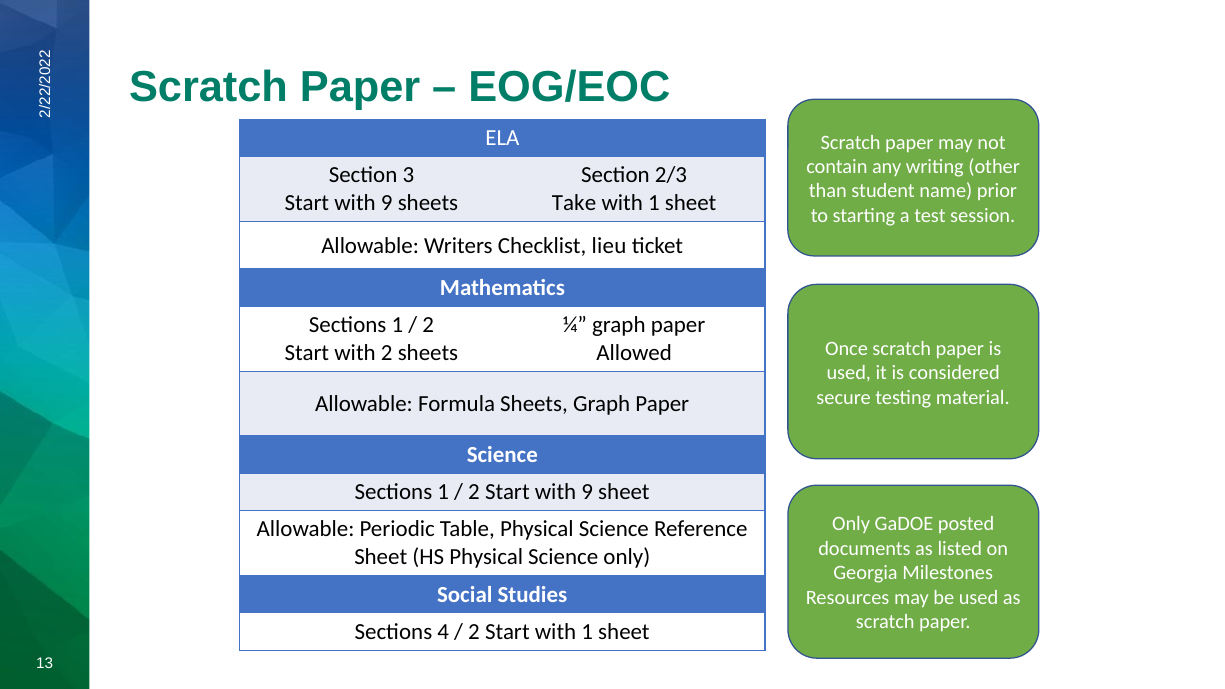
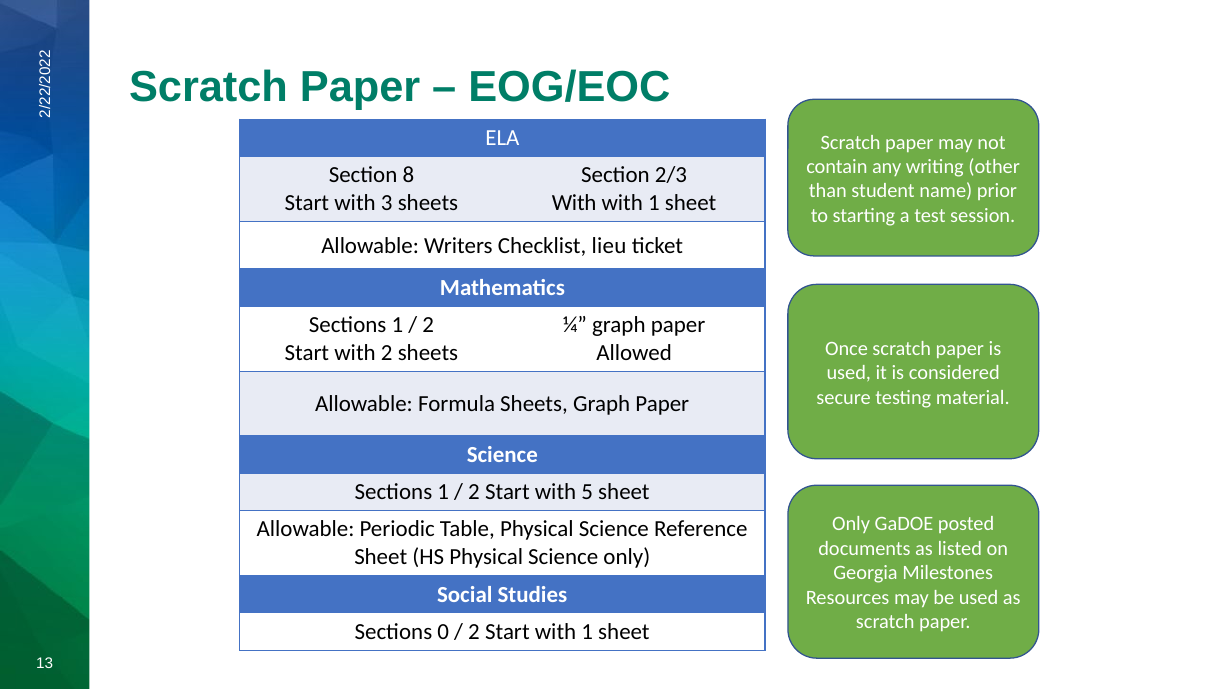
3: 3 -> 8
9 at (387, 203): 9 -> 3
Take at (574, 203): Take -> With
2 Start with 9: 9 -> 5
Sections 4: 4 -> 0
